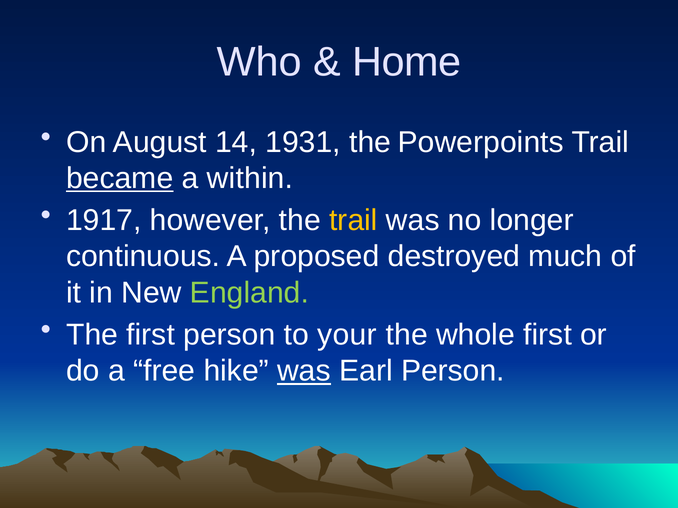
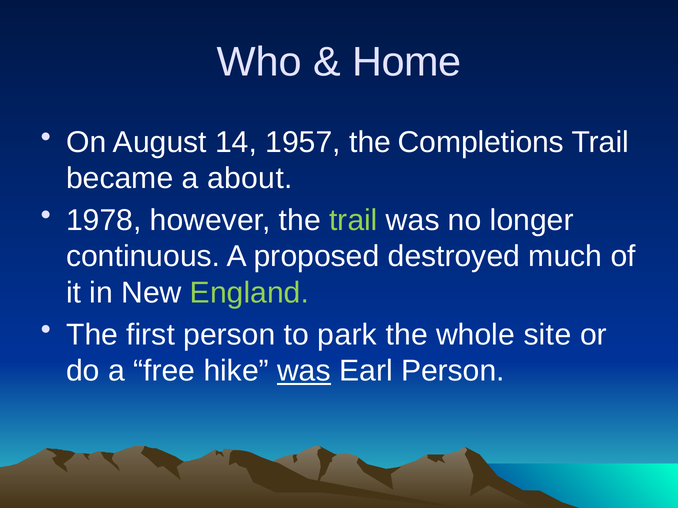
1931: 1931 -> 1957
Powerpoints: Powerpoints -> Completions
became underline: present -> none
within: within -> about
1917: 1917 -> 1978
trail at (353, 221) colour: yellow -> light green
your: your -> park
whole first: first -> site
